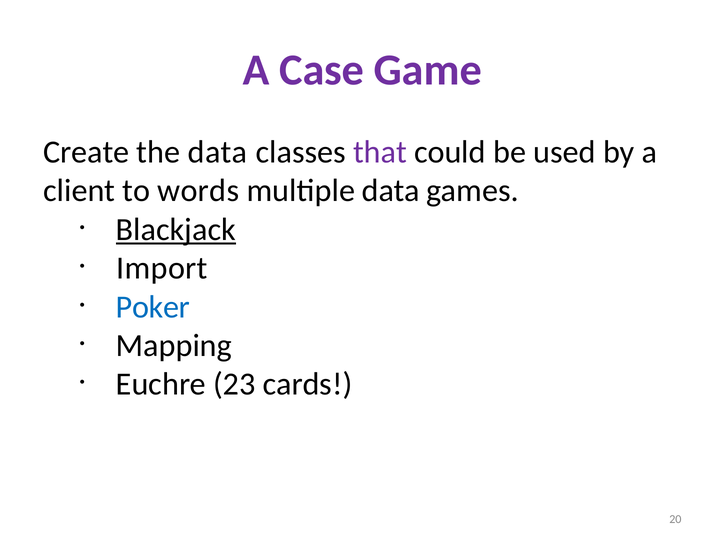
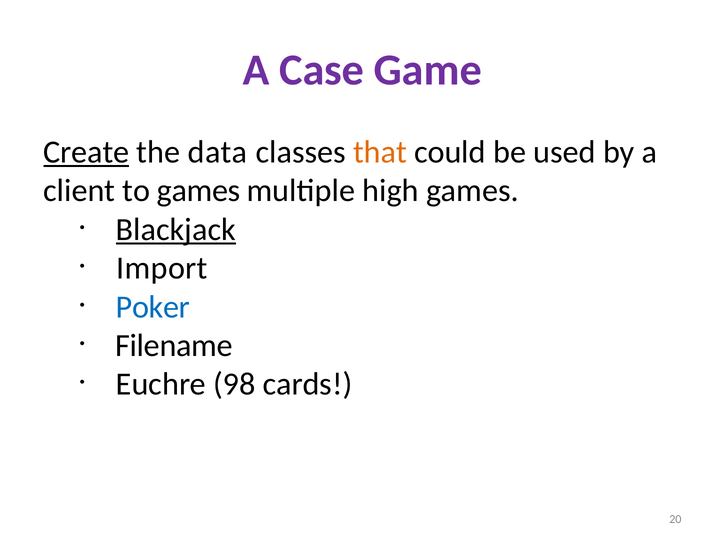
Create underline: none -> present
that colour: purple -> orange
to words: words -> games
multiple data: data -> high
Mapping: Mapping -> Filename
23: 23 -> 98
